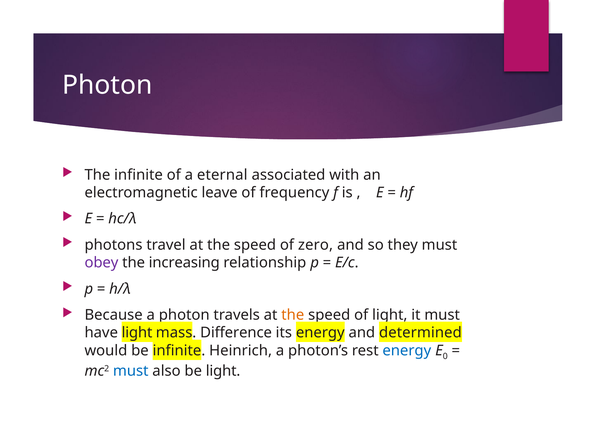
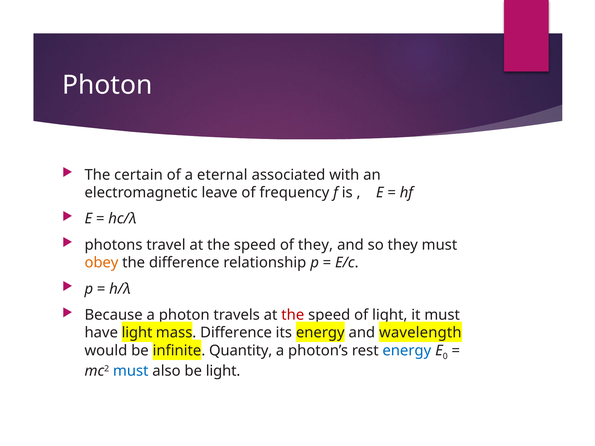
The infinite: infinite -> certain
of zero: zero -> they
obey colour: purple -> orange
the increasing: increasing -> difference
the at (293, 315) colour: orange -> red
determined: determined -> wavelength
Heinrich: Heinrich -> Quantity
